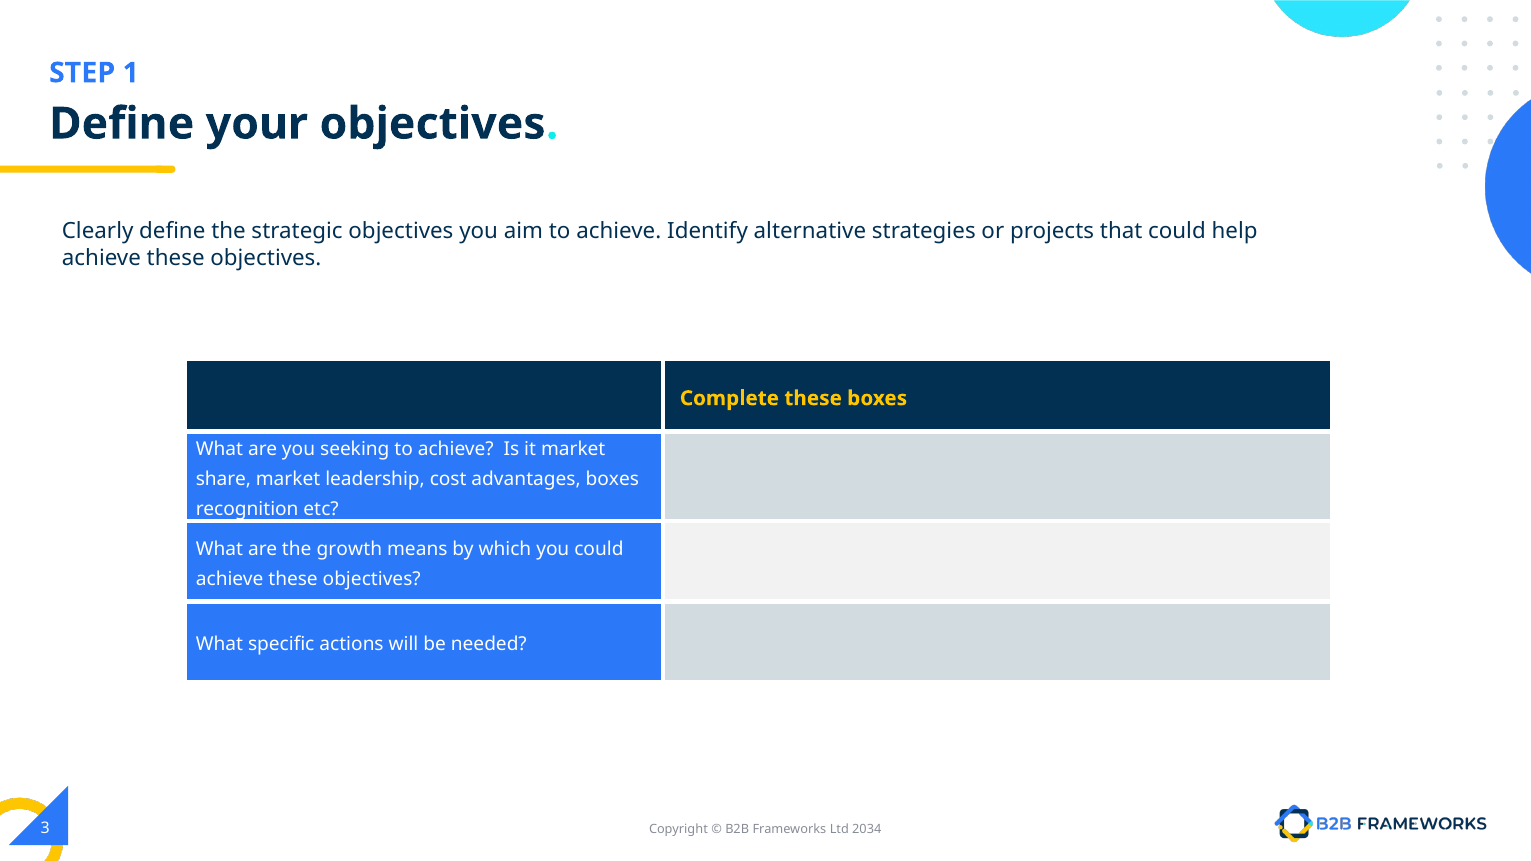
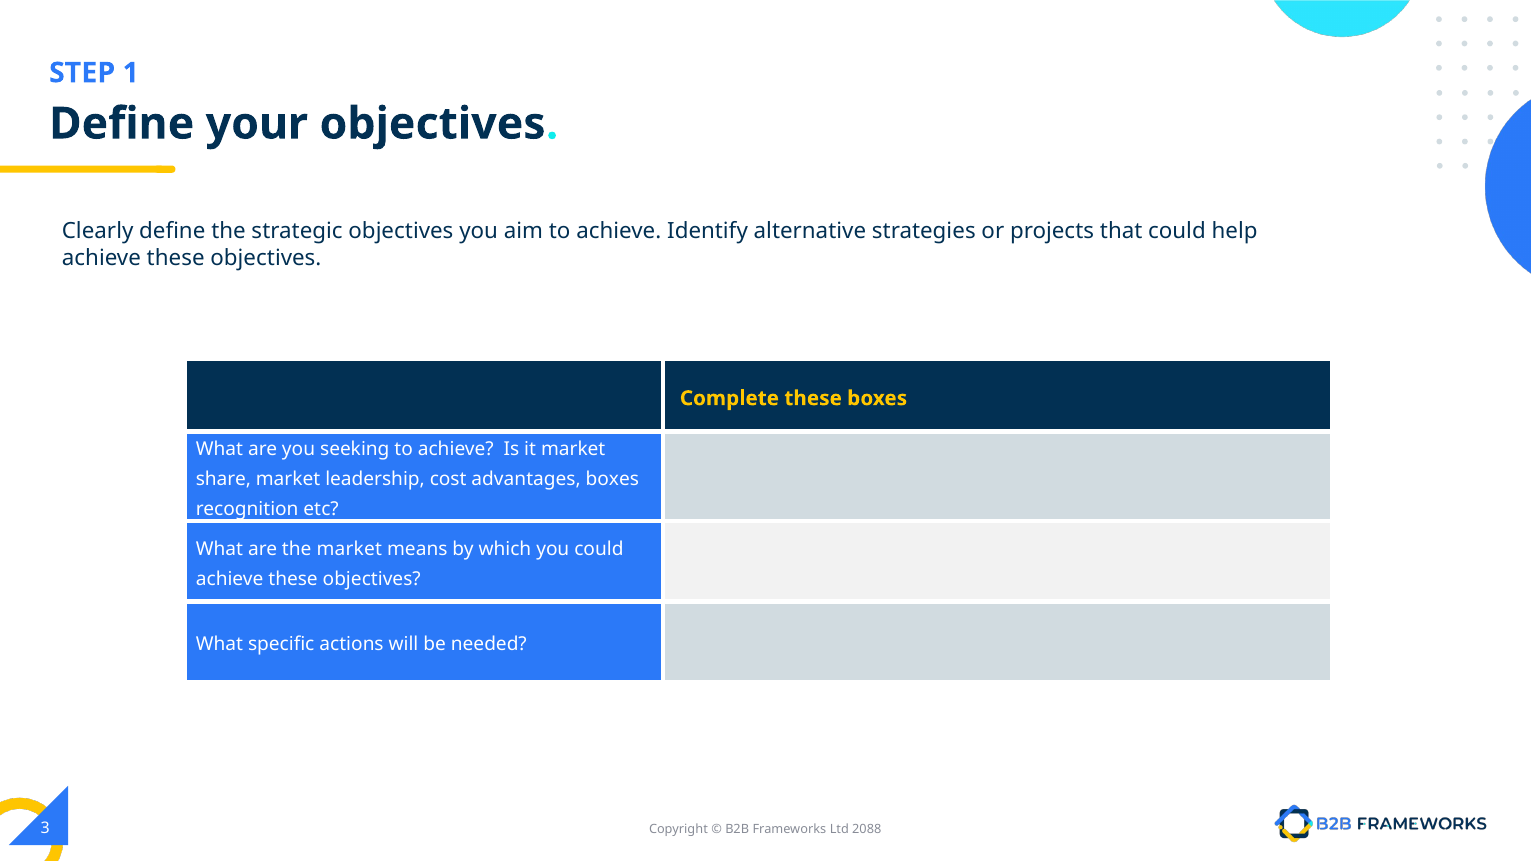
the growth: growth -> market
2034: 2034 -> 2088
